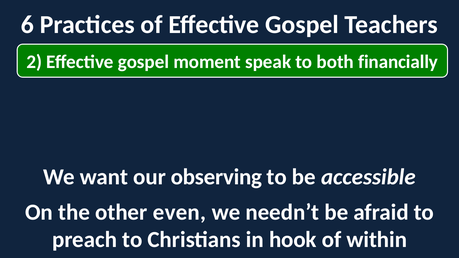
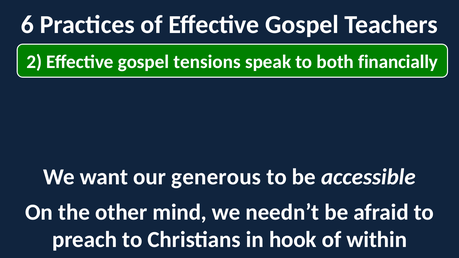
moment: moment -> tensions
observing: observing -> generous
even: even -> mind
